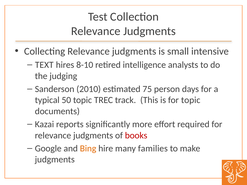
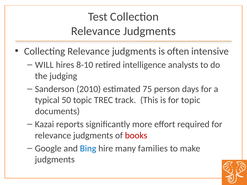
small: small -> often
TEXT: TEXT -> WILL
Bing colour: orange -> blue
